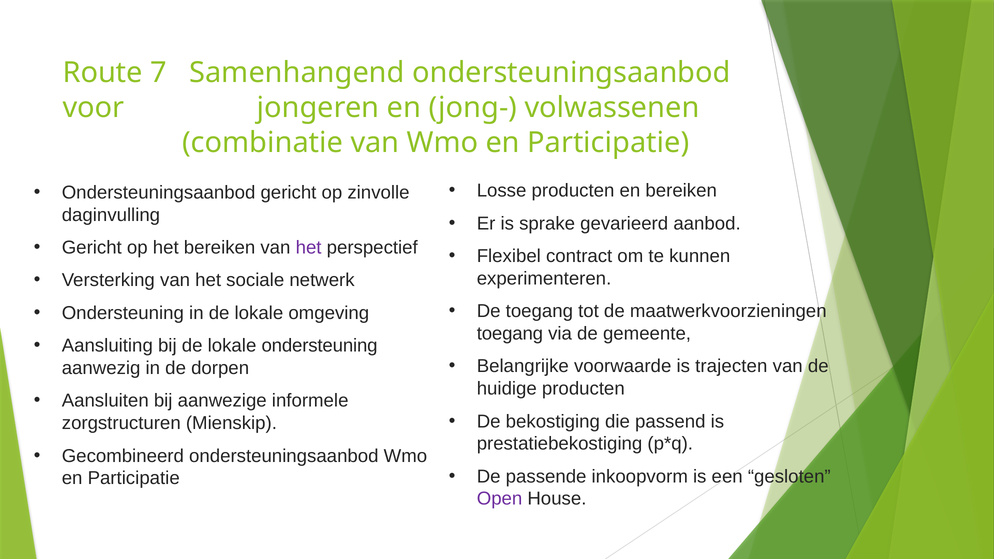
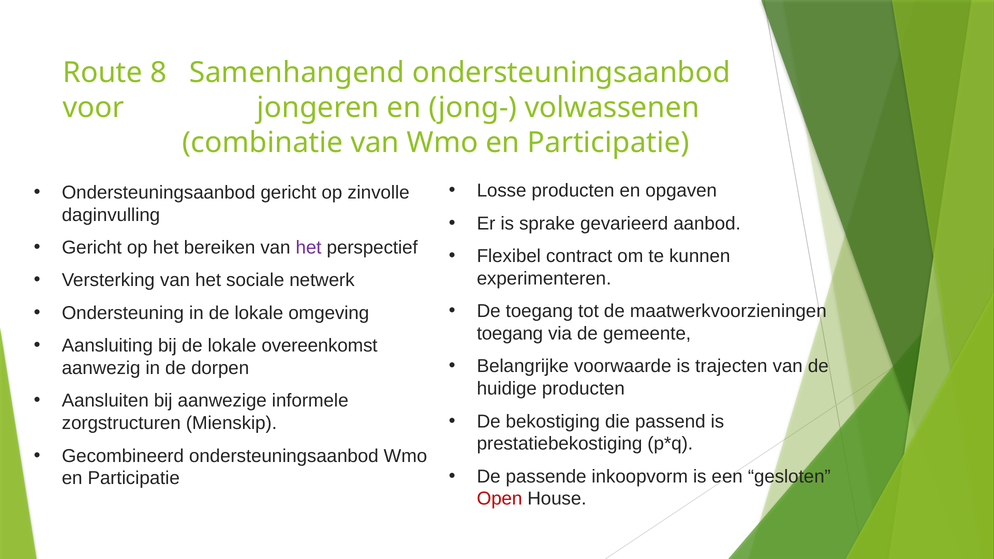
7: 7 -> 8
en bereiken: bereiken -> opgaven
lokale ondersteuning: ondersteuning -> overeenkomst
Open colour: purple -> red
